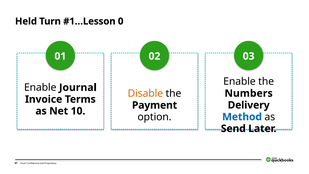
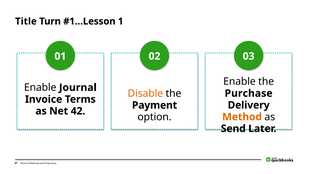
Held: Held -> Title
0: 0 -> 1
Numbers: Numbers -> Purchase
10: 10 -> 42
Method colour: blue -> orange
